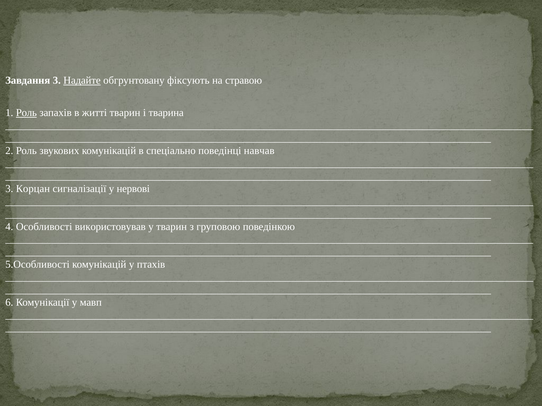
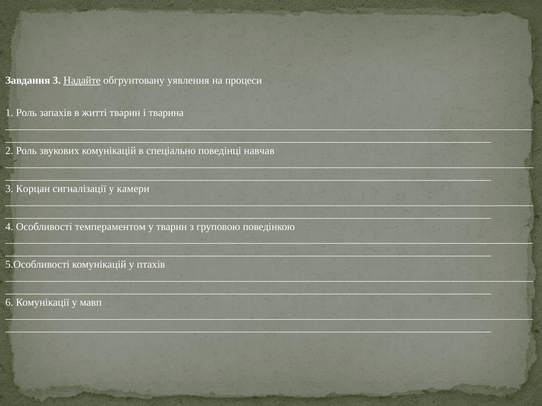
фіксують: фіксують -> уявлення
стравою: стравою -> процеси
Роль at (26, 113) underline: present -> none
нервові: нервові -> камери
використовував: використовував -> темпераментом
